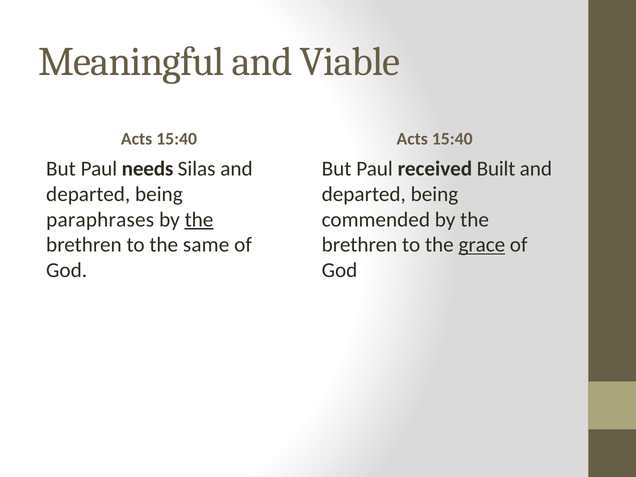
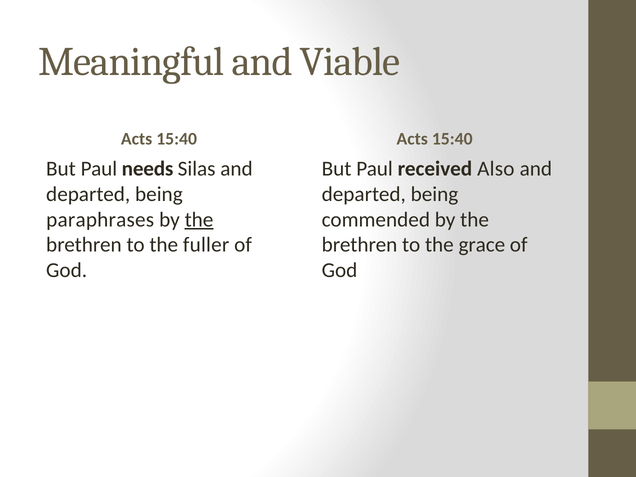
Built: Built -> Also
same: same -> fuller
grace underline: present -> none
